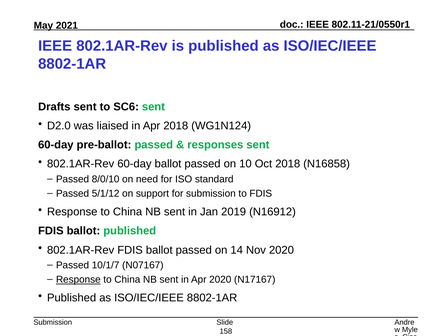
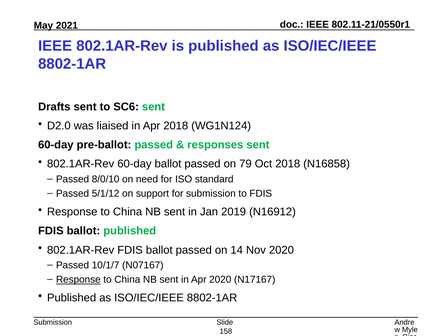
10: 10 -> 79
